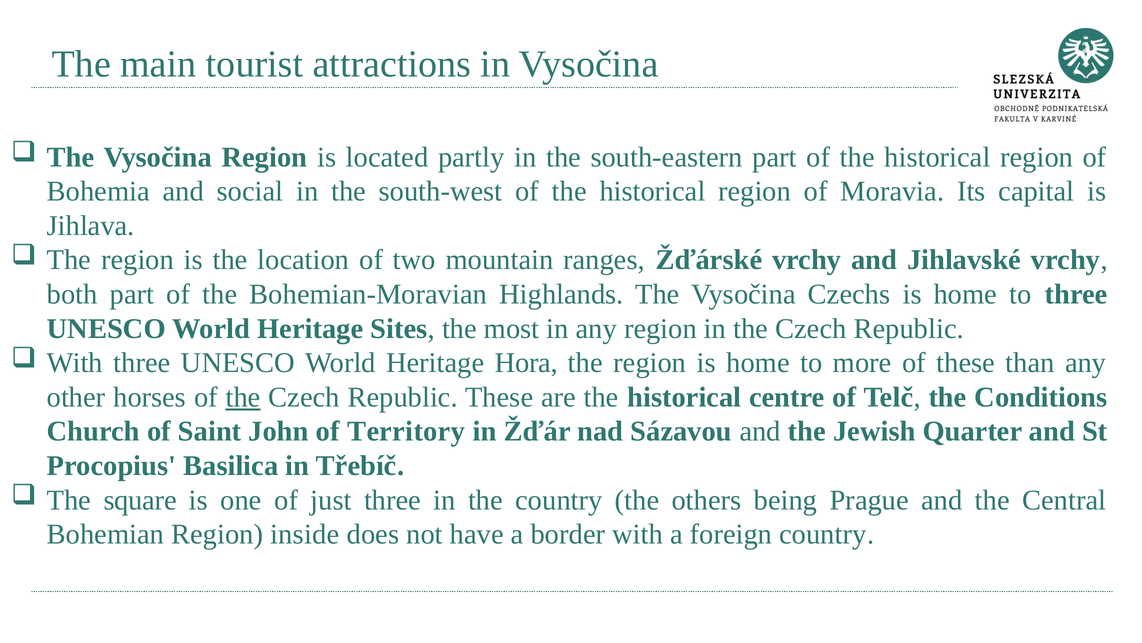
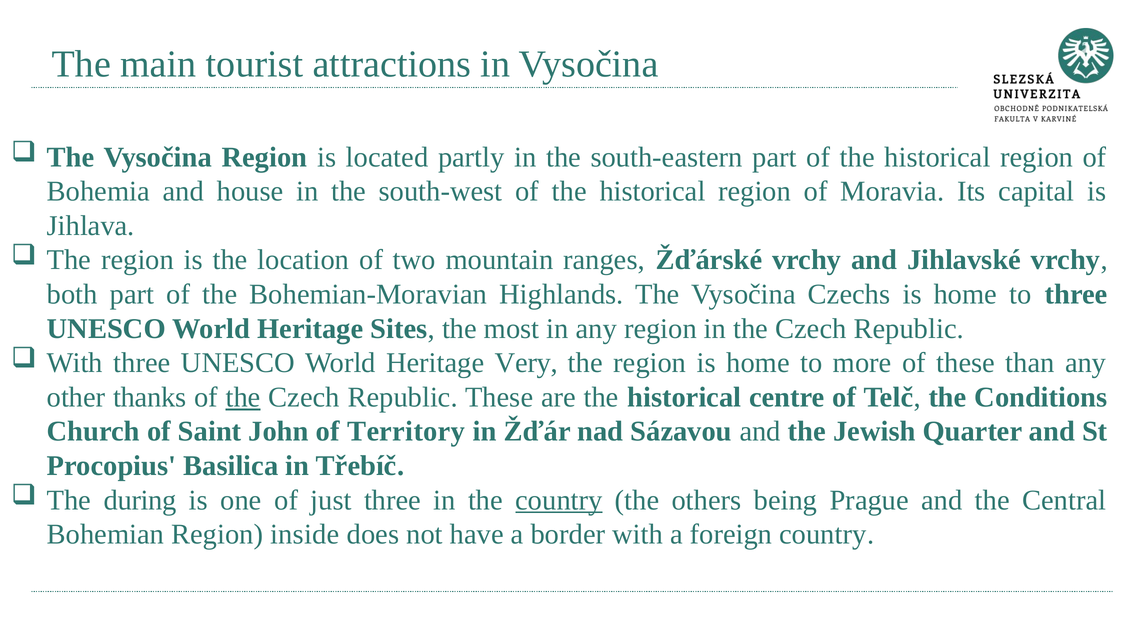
social: social -> house
Hora: Hora -> Very
horses: horses -> thanks
square: square -> during
country at (559, 500) underline: none -> present
